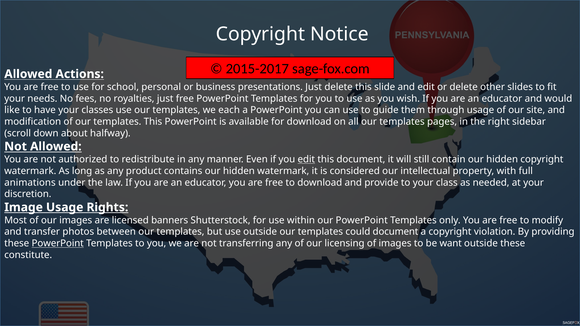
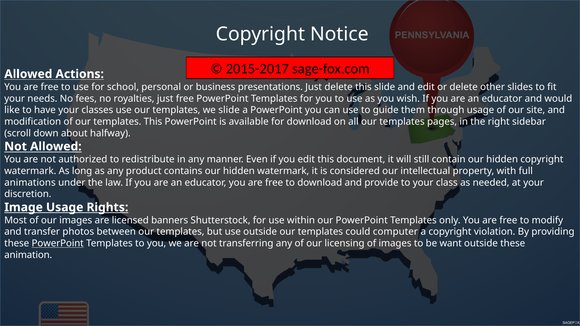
we each: each -> slide
edit at (306, 159) underline: present -> none
could document: document -> computer
constitute: constitute -> animation
